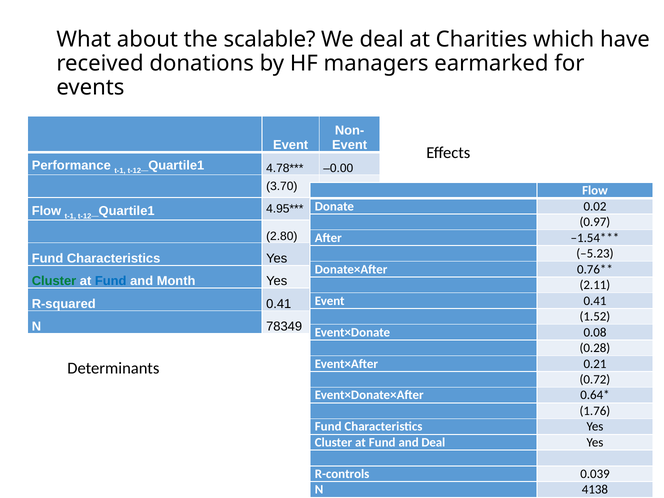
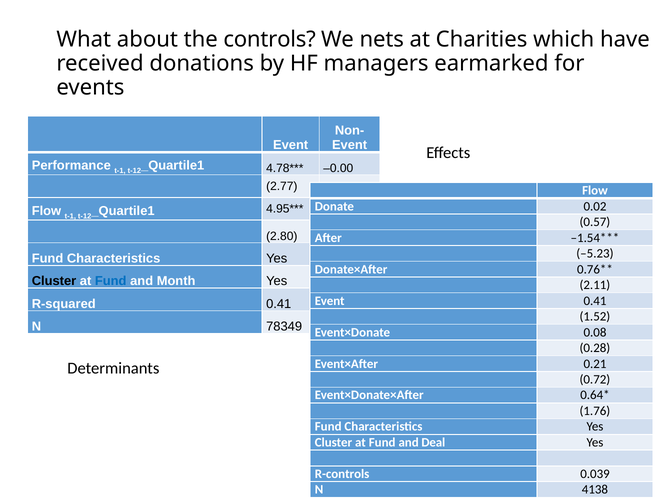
scalable: scalable -> controls
We deal: deal -> nets
3.70: 3.70 -> 2.77
0.97: 0.97 -> 0.57
Cluster at (54, 281) colour: green -> black
